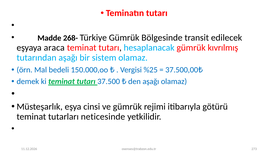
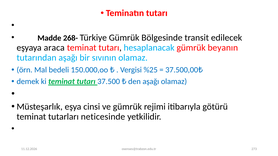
kıvrılmış: kıvrılmış -> beyanın
sistem: sistem -> sıvının
